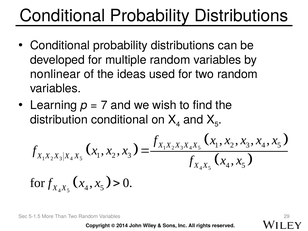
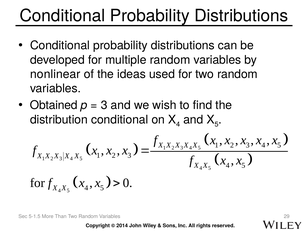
Learning: Learning -> Obtained
7 at (104, 105): 7 -> 3
